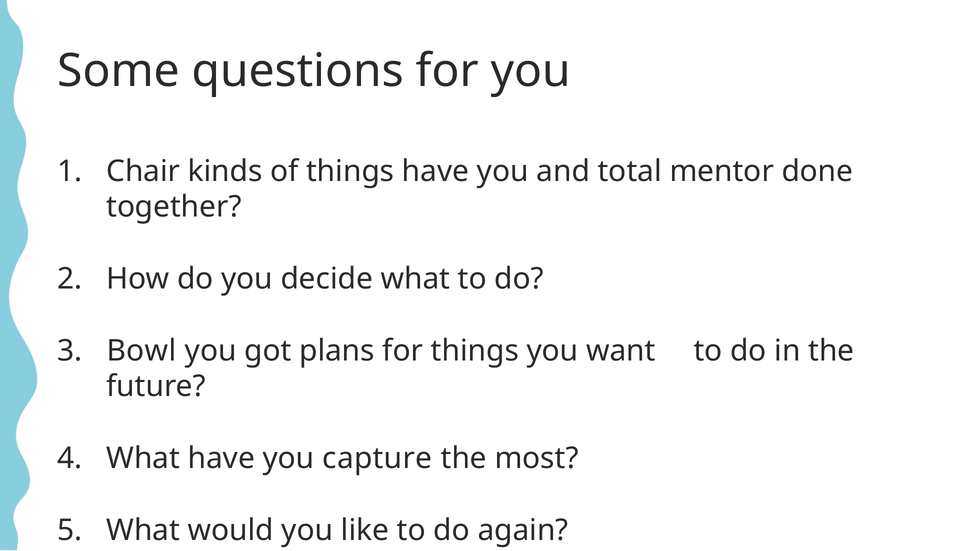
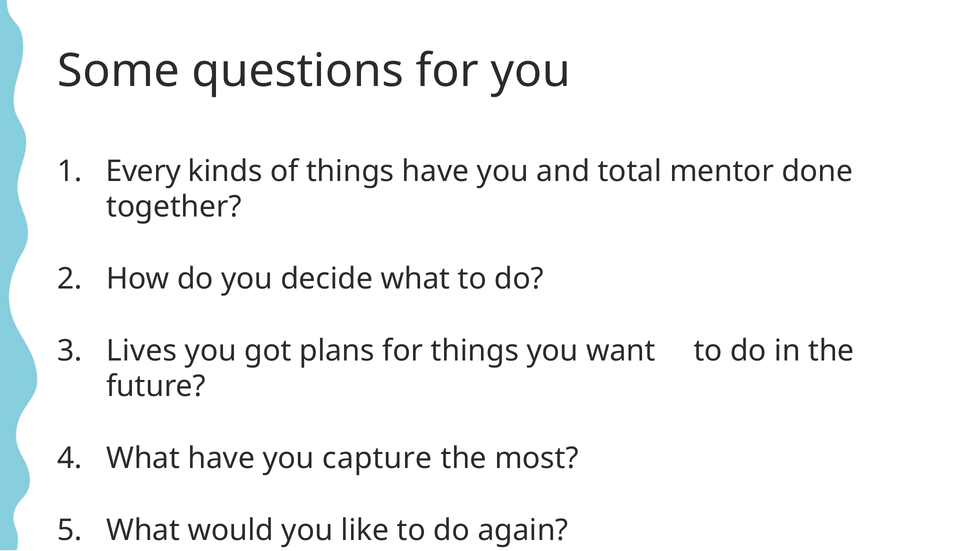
Chair: Chair -> Every
Bowl: Bowl -> Lives
